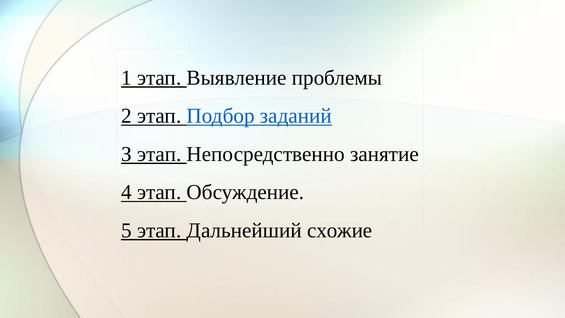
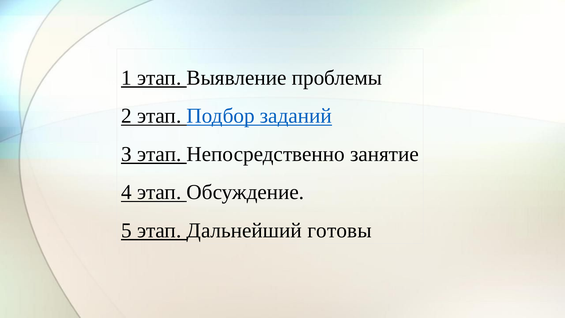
схожие: схожие -> готовы
